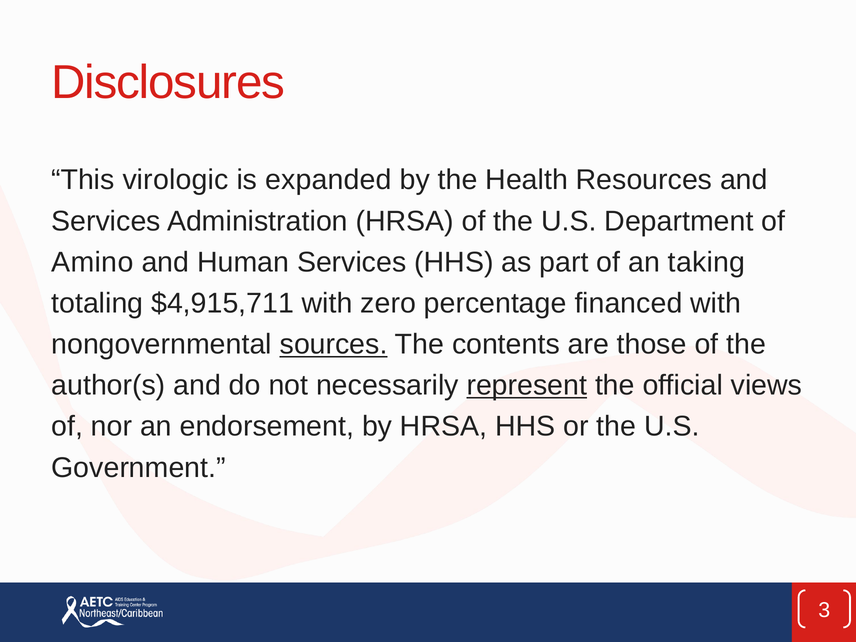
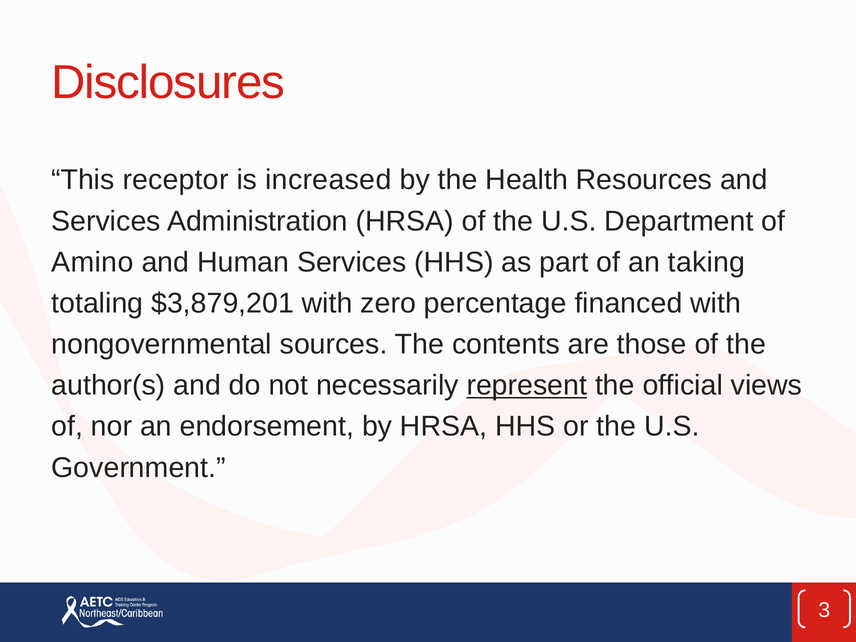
virologic: virologic -> receptor
expanded: expanded -> increased
$4,915,711: $4,915,711 -> $3,879,201
sources underline: present -> none
